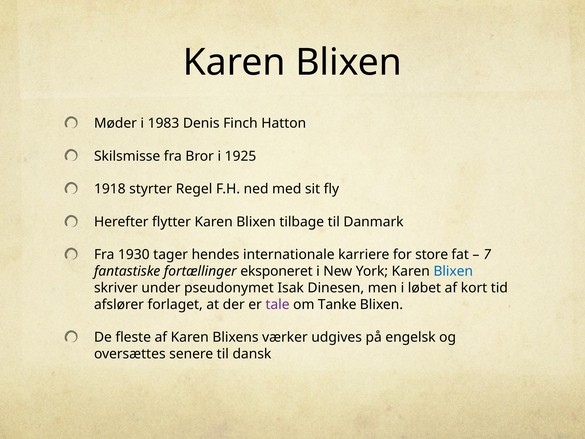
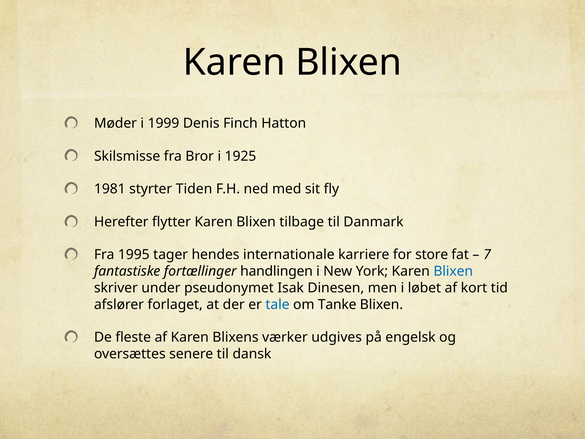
1983: 1983 -> 1999
1918: 1918 -> 1981
Regel: Regel -> Tiden
1930: 1930 -> 1995
eksponeret: eksponeret -> handlingen
tale colour: purple -> blue
